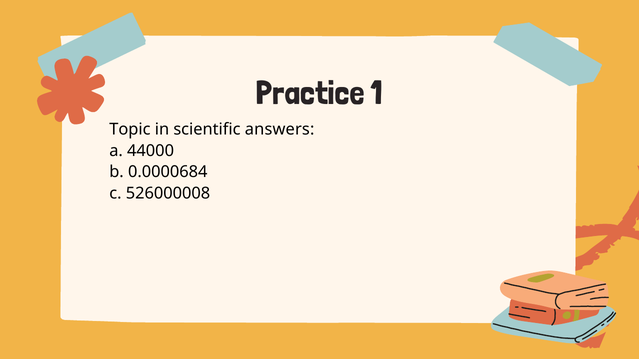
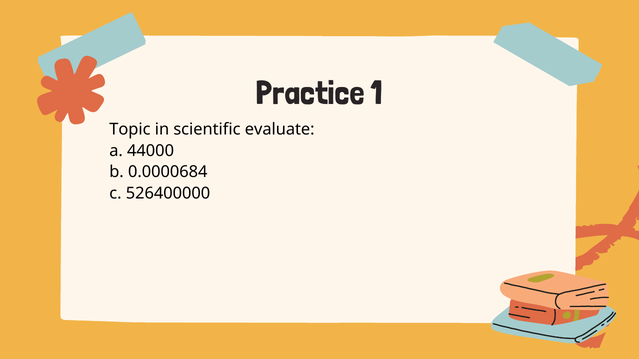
answers: answers -> evaluate
526000008: 526000008 -> 526400000
